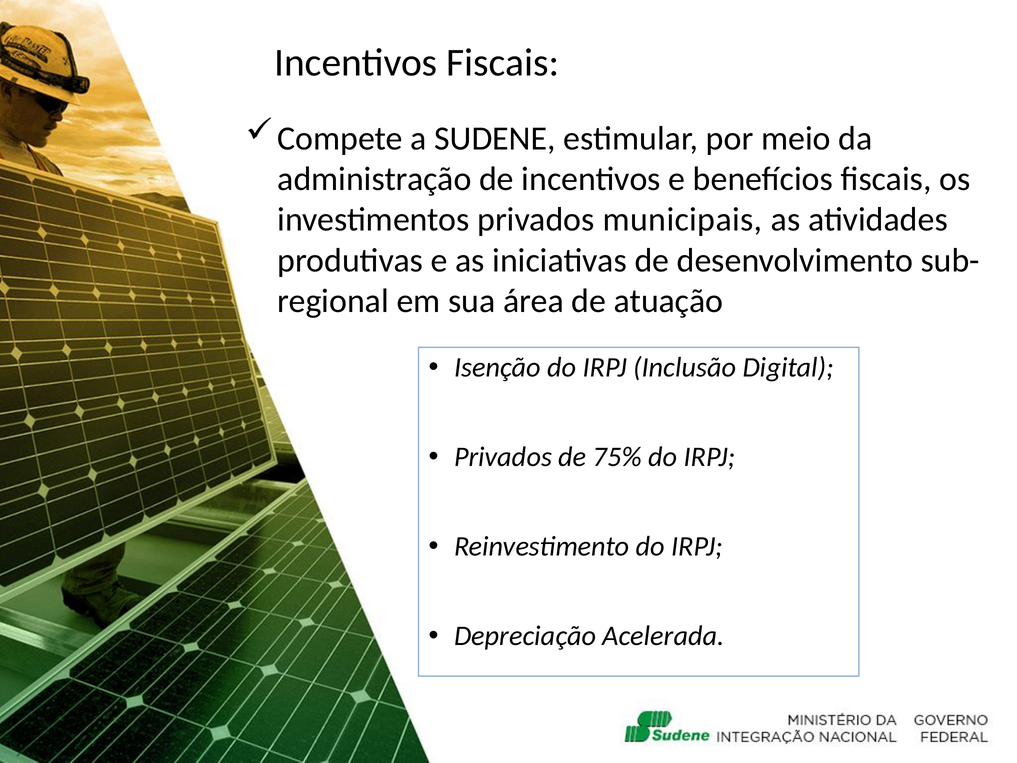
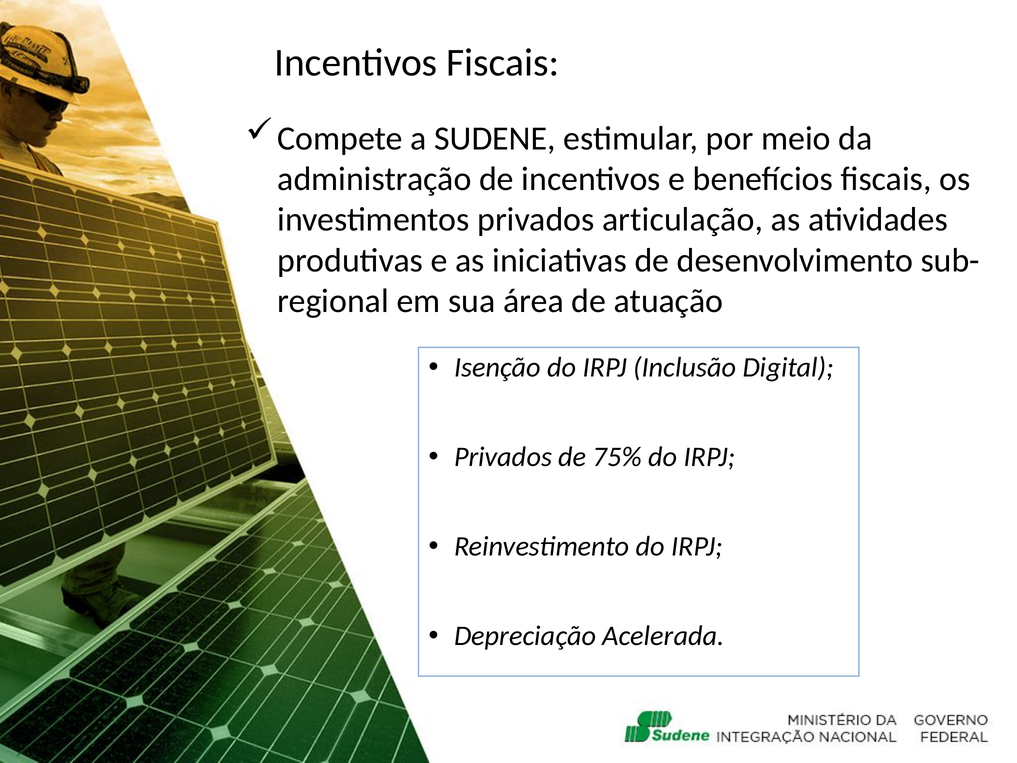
municipais: municipais -> articulação
